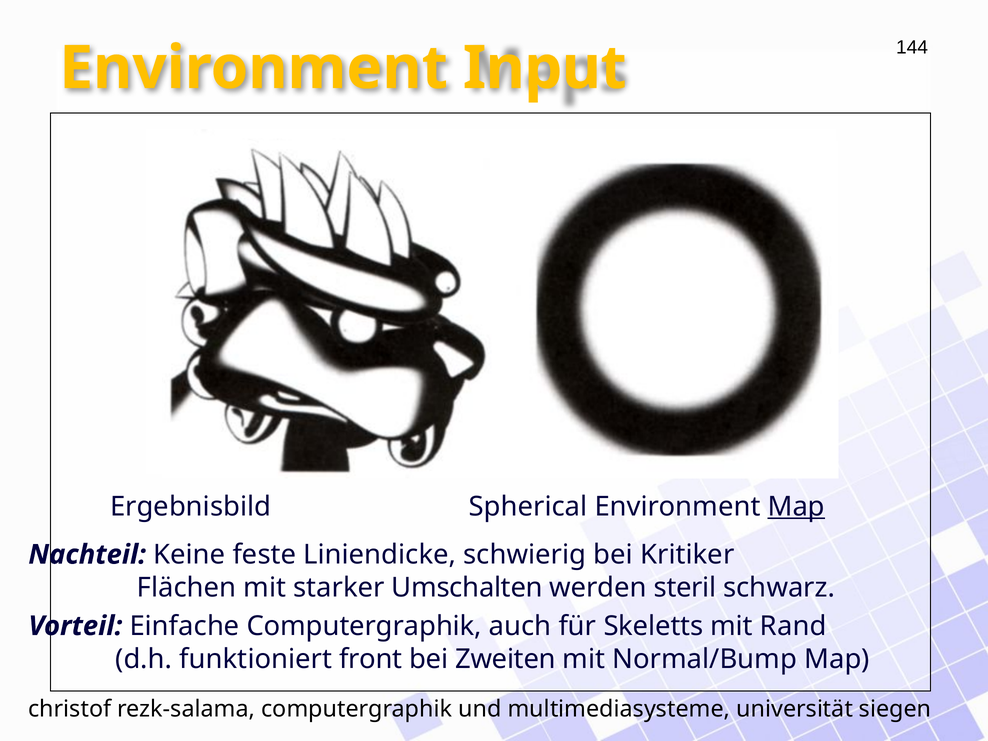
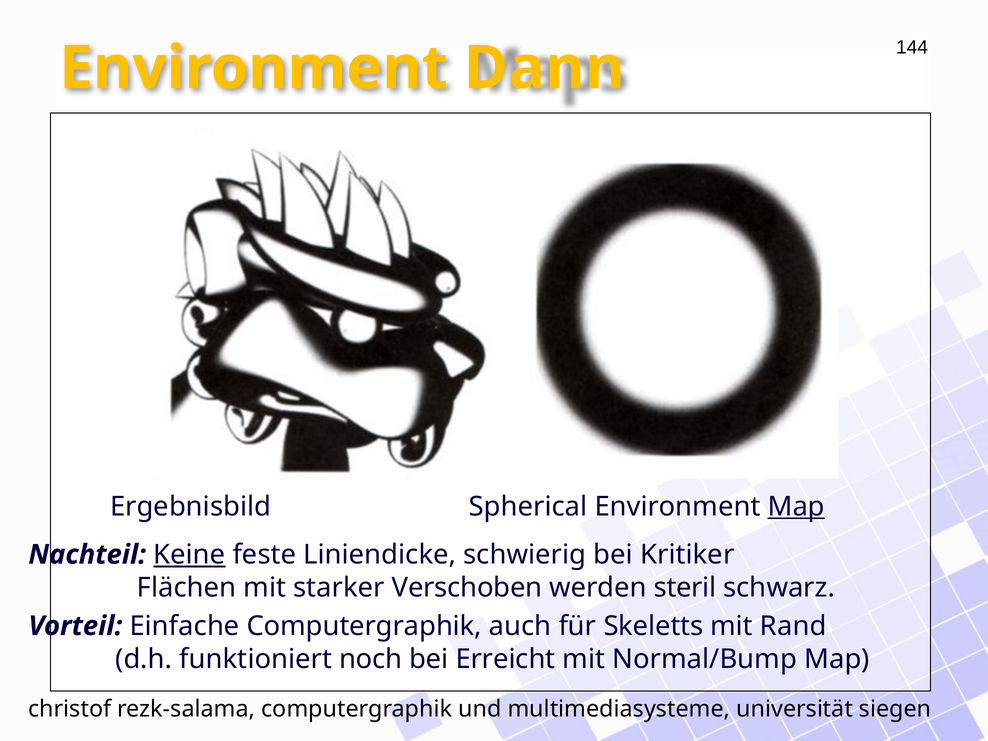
Input: Input -> Dann
Keine underline: none -> present
Umschalten: Umschalten -> Verschoben
front: front -> noch
Zweiten: Zweiten -> Erreicht
